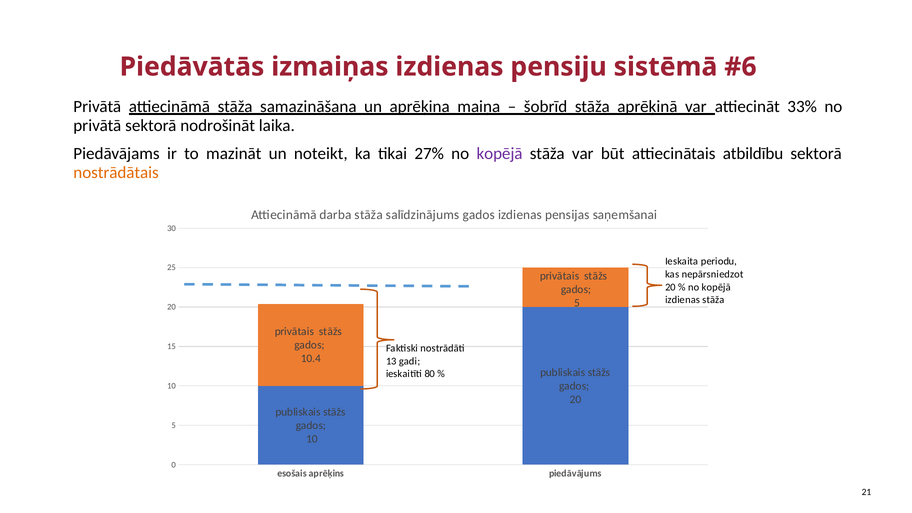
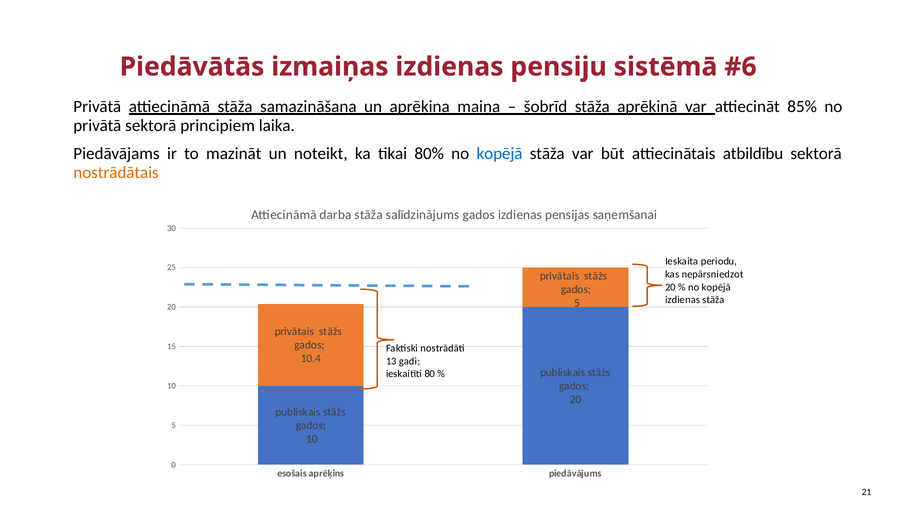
33%: 33% -> 85%
nodrošināt: nodrošināt -> principiem
27%: 27% -> 80%
kopējā at (500, 154) colour: purple -> blue
